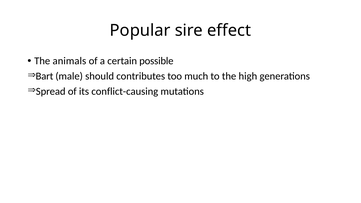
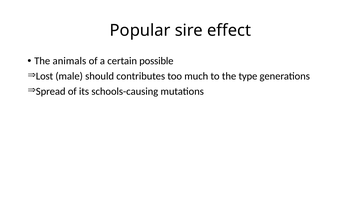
Bart: Bart -> Lost
high: high -> type
conflict-causing: conflict-causing -> schools-causing
